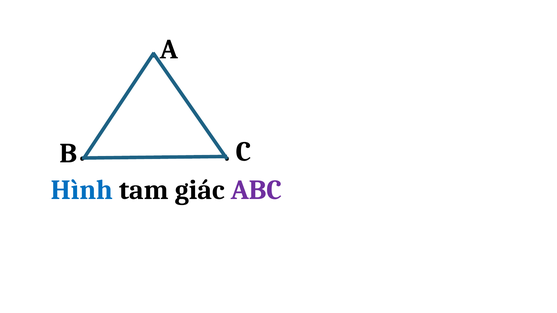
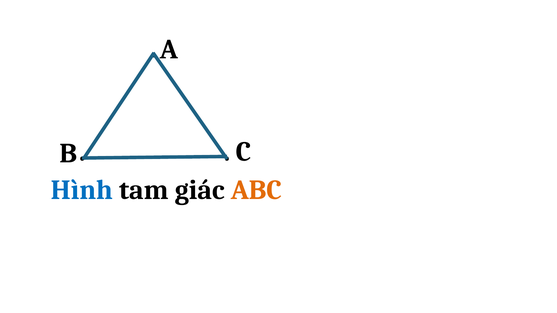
ABC colour: purple -> orange
